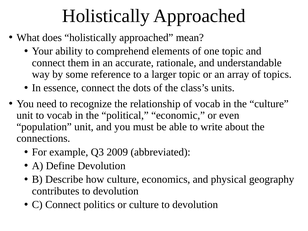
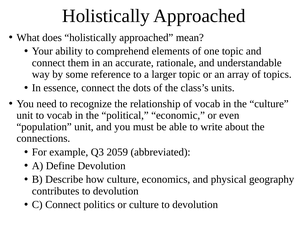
2009: 2009 -> 2059
